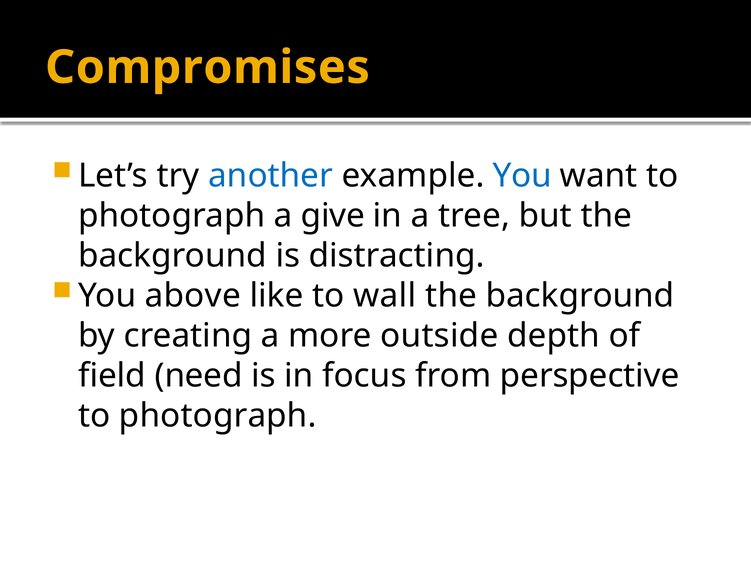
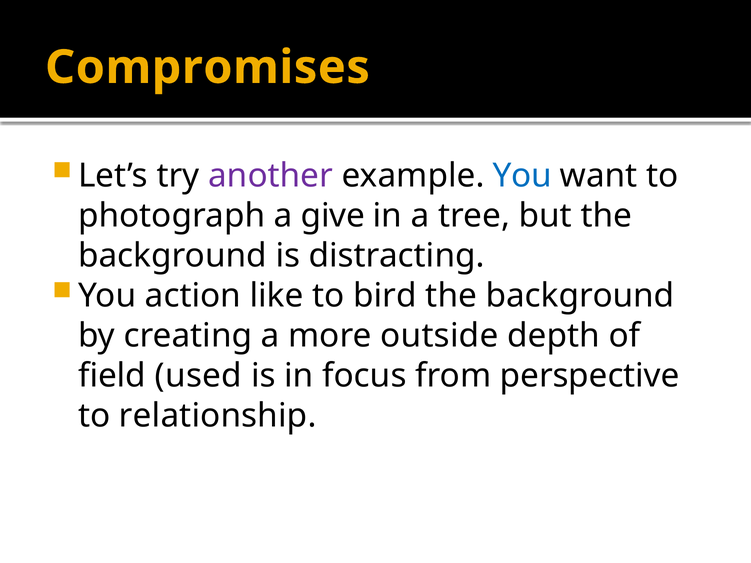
another colour: blue -> purple
above: above -> action
wall: wall -> bird
need: need -> used
photograph at (218, 416): photograph -> relationship
